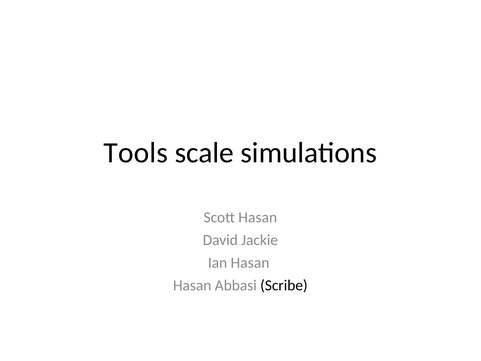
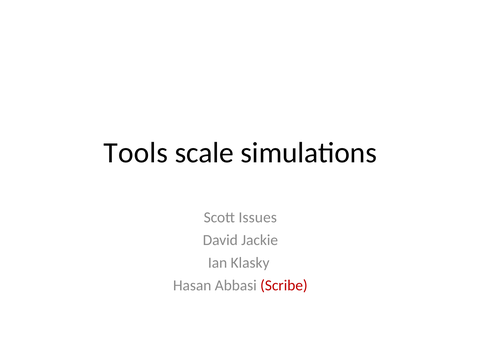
Scott Hasan: Hasan -> Issues
Ian Hasan: Hasan -> Klasky
Scribe colour: black -> red
